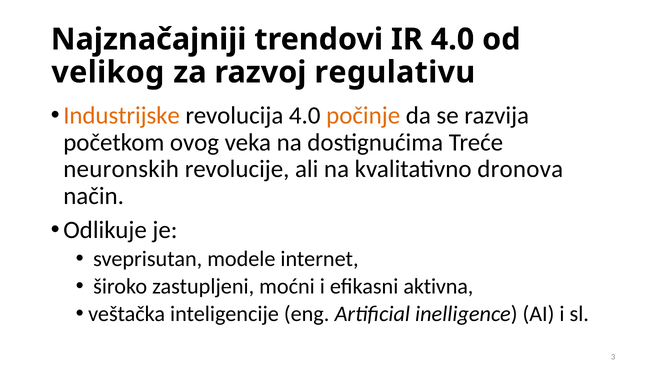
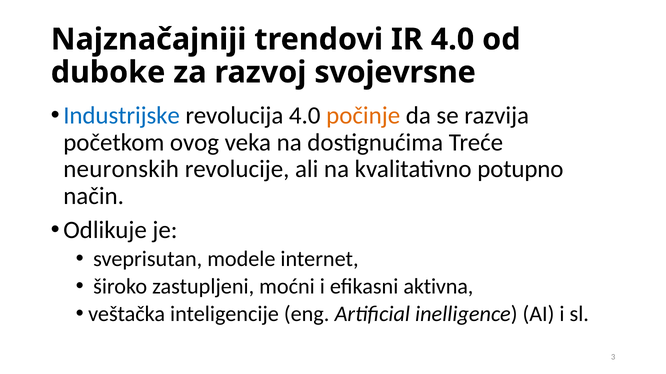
velikog: velikog -> duboke
regulativu: regulativu -> svojevrsne
Industrijske colour: orange -> blue
dronova: dronova -> potupno
